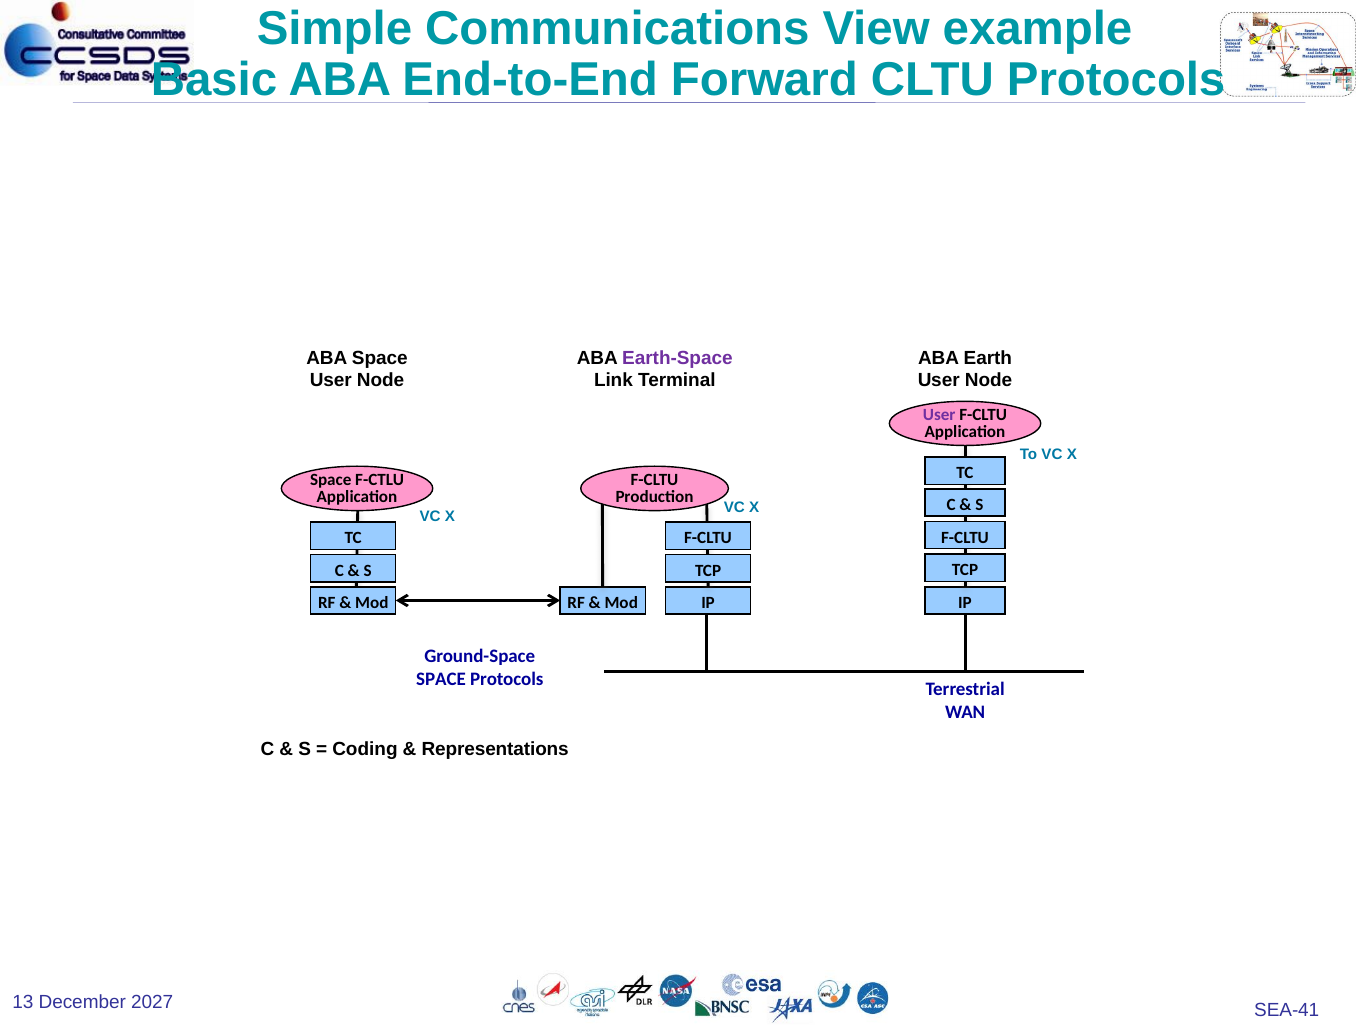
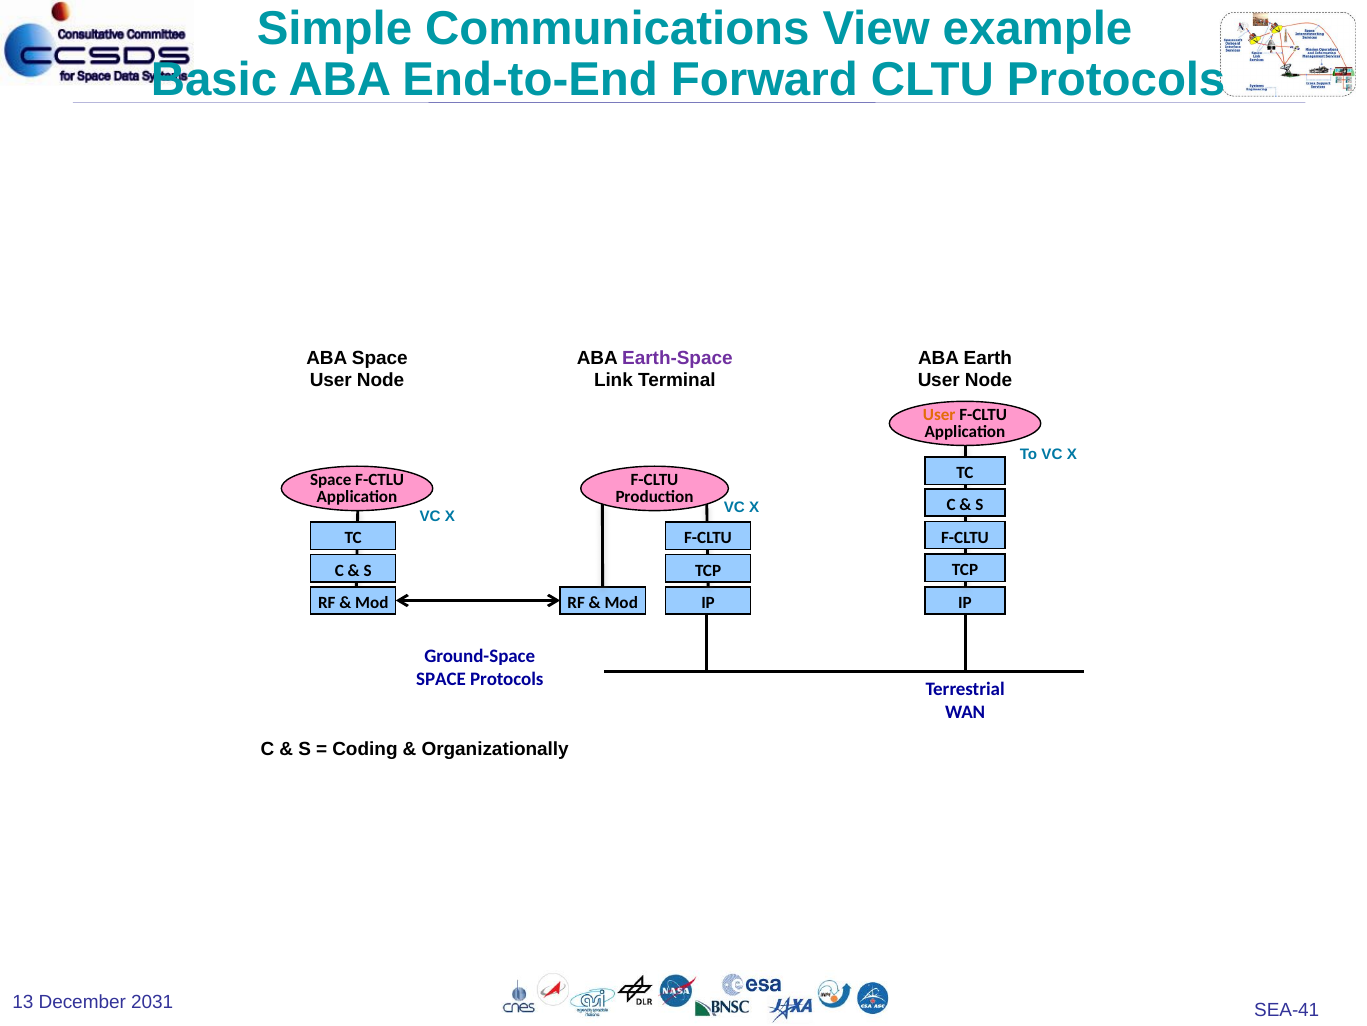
User at (939, 415) colour: purple -> orange
Representations: Representations -> Organizationally
2027: 2027 -> 2031
